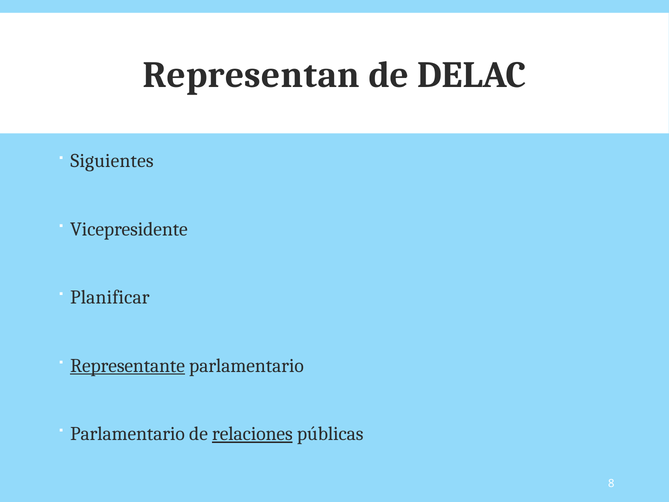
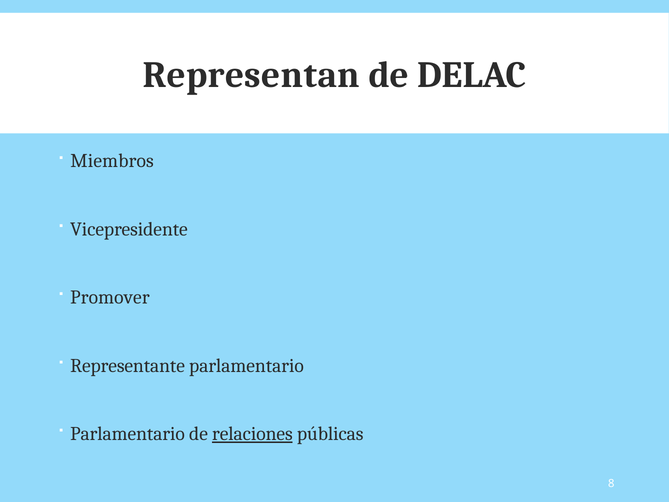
Siguientes: Siguientes -> Miembros
Planificar: Planificar -> Promover
Representante underline: present -> none
